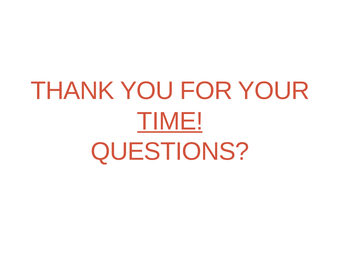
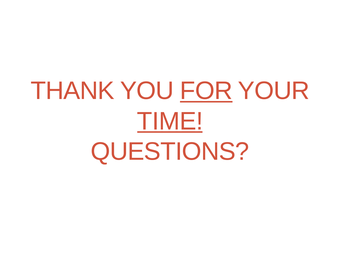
FOR underline: none -> present
